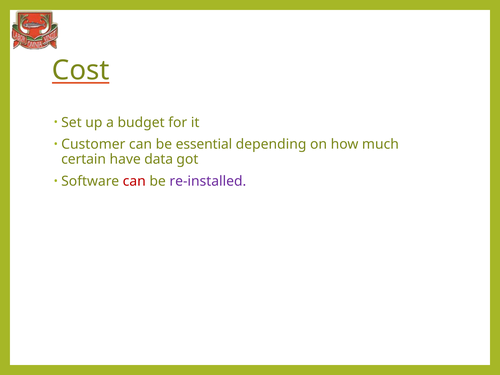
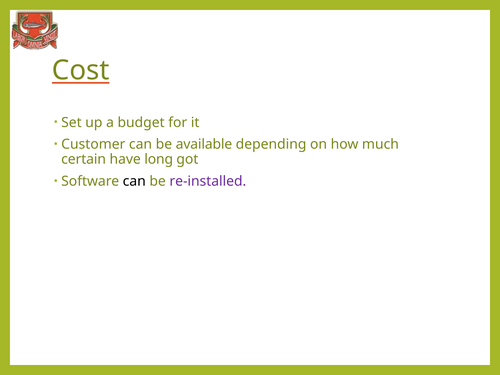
essential: essential -> available
data: data -> long
can at (134, 181) colour: red -> black
